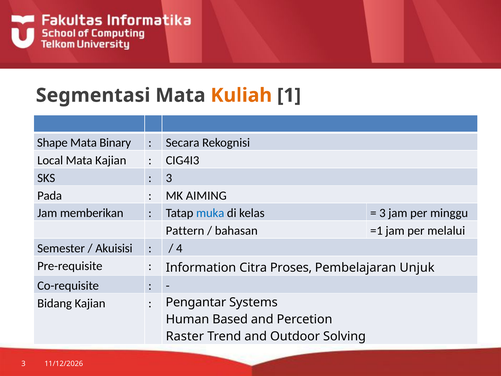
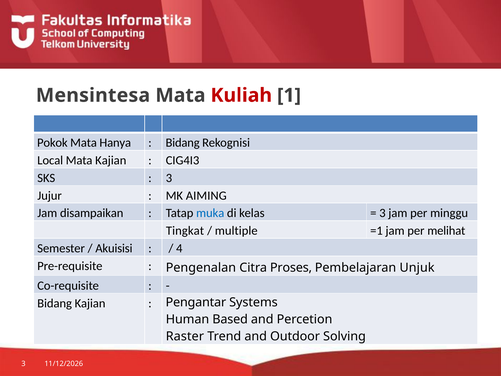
Segmentasi: Segmentasi -> Mensintesa
Kuliah colour: orange -> red
Shape: Shape -> Pokok
Binary: Binary -> Hanya
Secara at (183, 143): Secara -> Bidang
Pada: Pada -> Jujur
memberikan: memberikan -> disampaikan
Pattern: Pattern -> Tingkat
bahasan: bahasan -> multiple
melalui: melalui -> melihat
Information: Information -> Pengenalan
